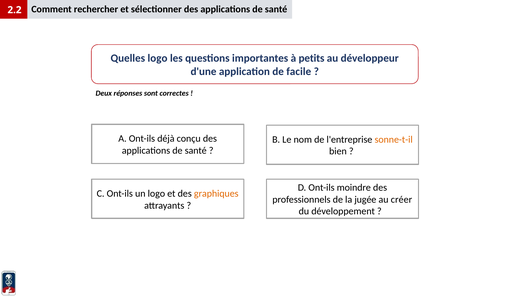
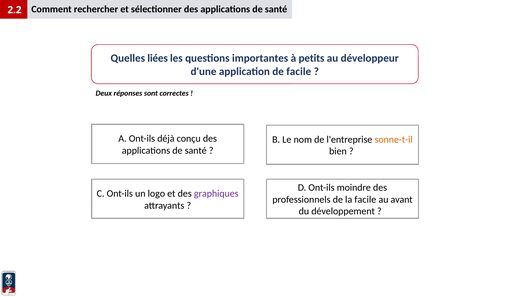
Quelles logo: logo -> liées
graphiques colour: orange -> purple
la jugée: jugée -> facile
créer: créer -> avant
